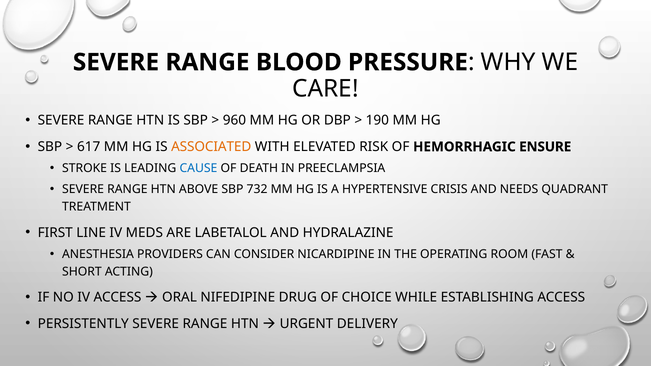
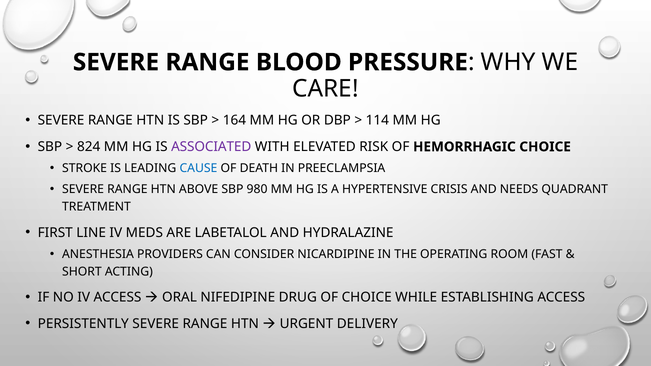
960: 960 -> 164
190: 190 -> 114
617: 617 -> 824
ASSOCIATED colour: orange -> purple
HEMORRHAGIC ENSURE: ENSURE -> CHOICE
732: 732 -> 980
